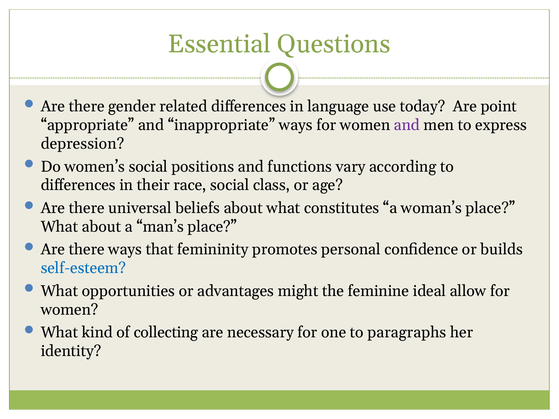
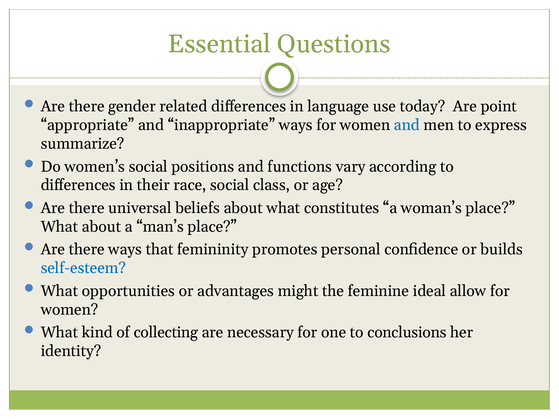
and at (407, 125) colour: purple -> blue
depression: depression -> summarize
paragraphs: paragraphs -> conclusions
